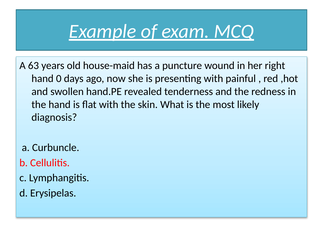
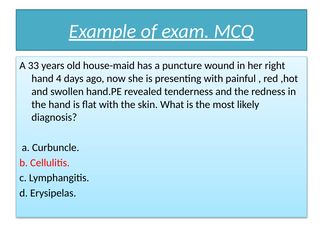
63: 63 -> 33
0: 0 -> 4
